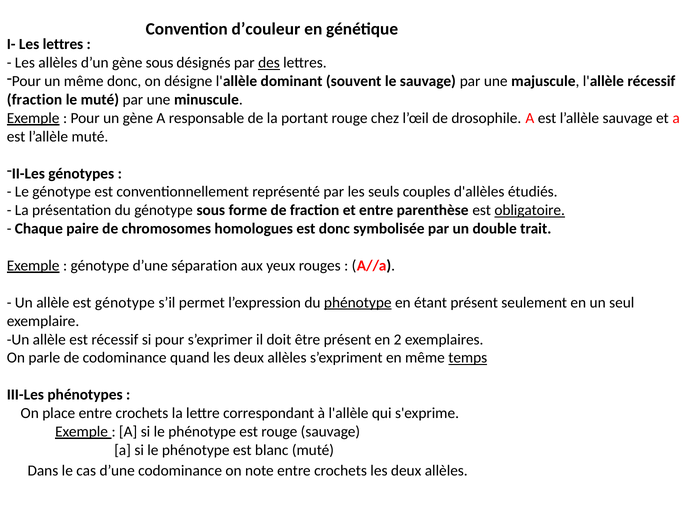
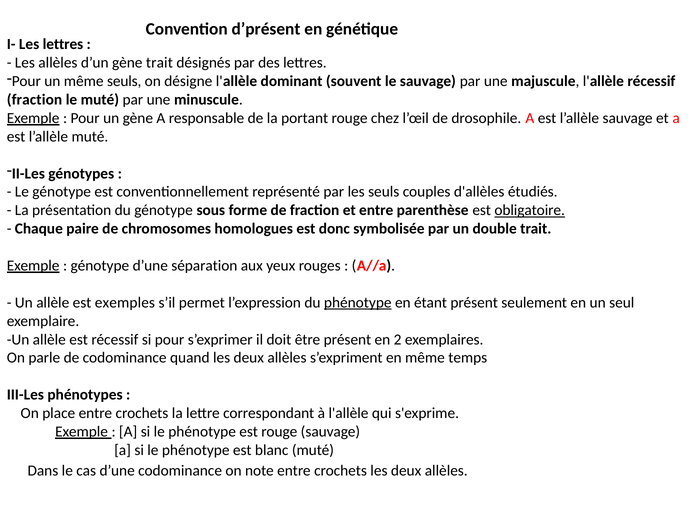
d’couleur: d’couleur -> d’présent
gène sous: sous -> trait
des underline: present -> none
même donc: donc -> seuls
est génotype: génotype -> exemples
temps underline: present -> none
